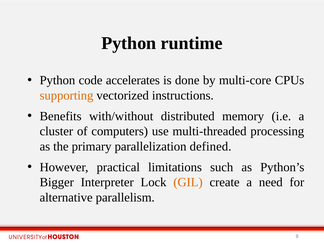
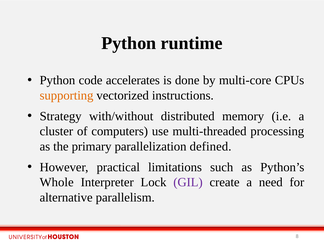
Benefits: Benefits -> Strategy
Bigger: Bigger -> Whole
GIL colour: orange -> purple
